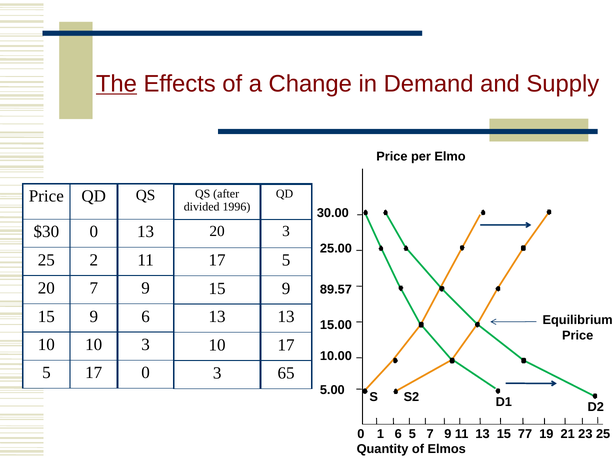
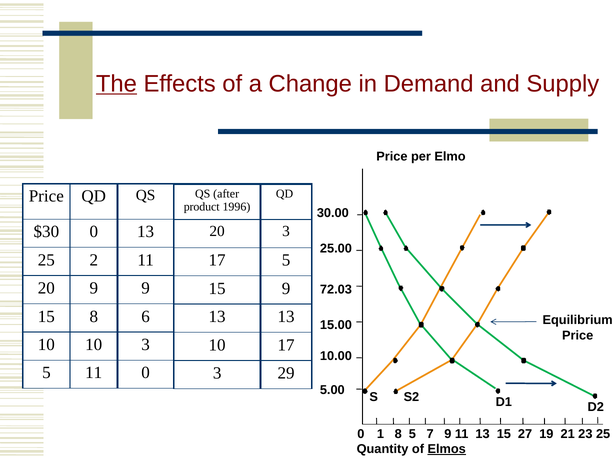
divided: divided -> product
20 7: 7 -> 9
89.57: 89.57 -> 72.03
9 at (94, 316): 9 -> 8
5 17: 17 -> 11
65: 65 -> 29
1 6: 6 -> 8
77: 77 -> 27
Elmos underline: none -> present
